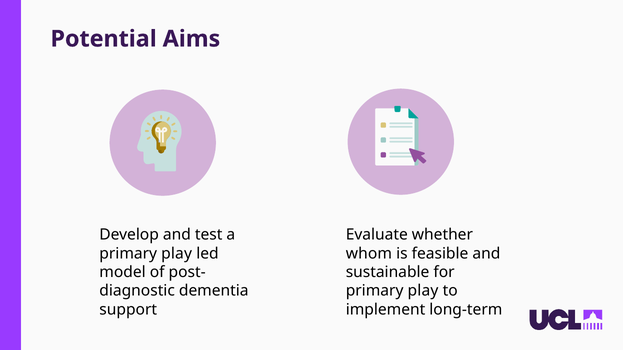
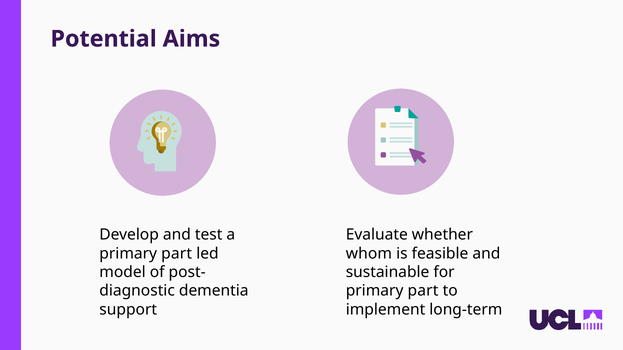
play at (177, 254): play -> part
play at (423, 291): play -> part
